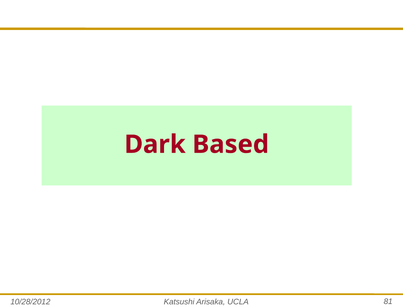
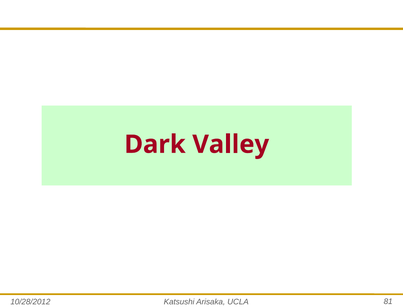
Based: Based -> Valley
